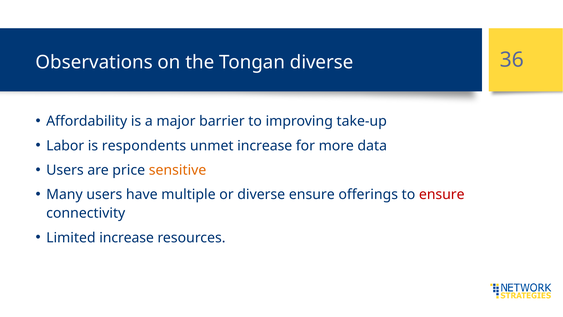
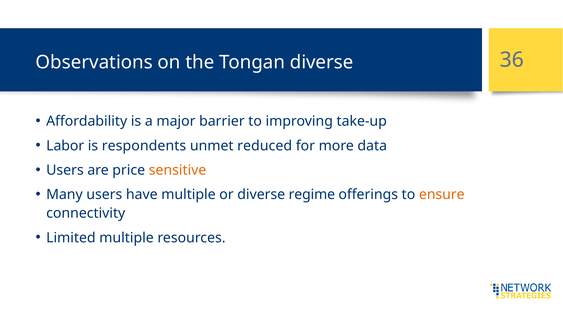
unmet increase: increase -> reduced
diverse ensure: ensure -> regime
ensure at (442, 194) colour: red -> orange
Limited increase: increase -> multiple
